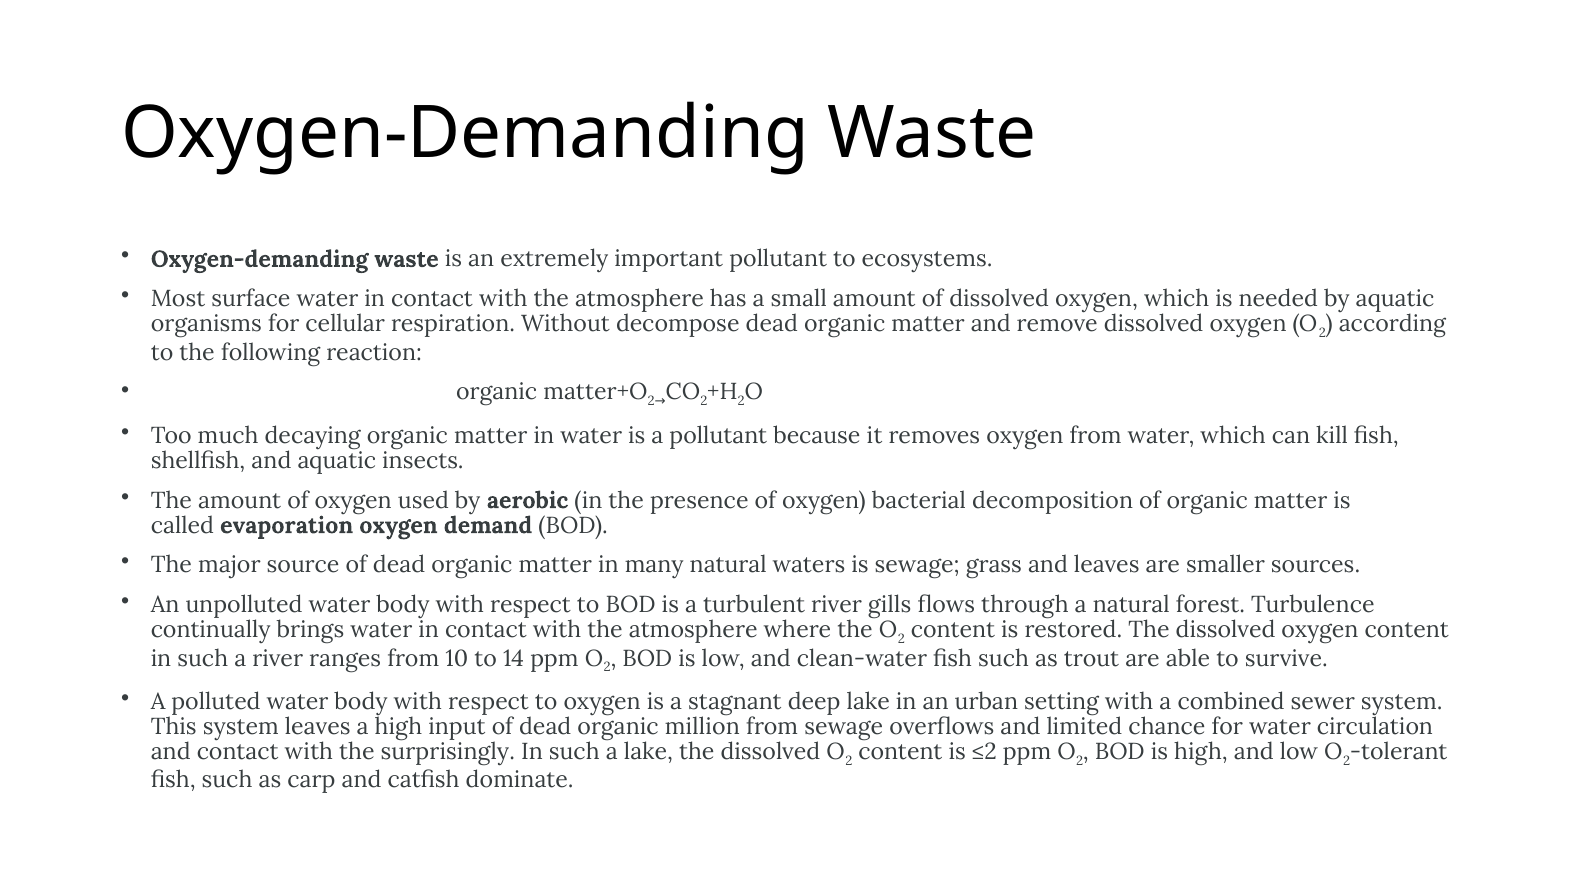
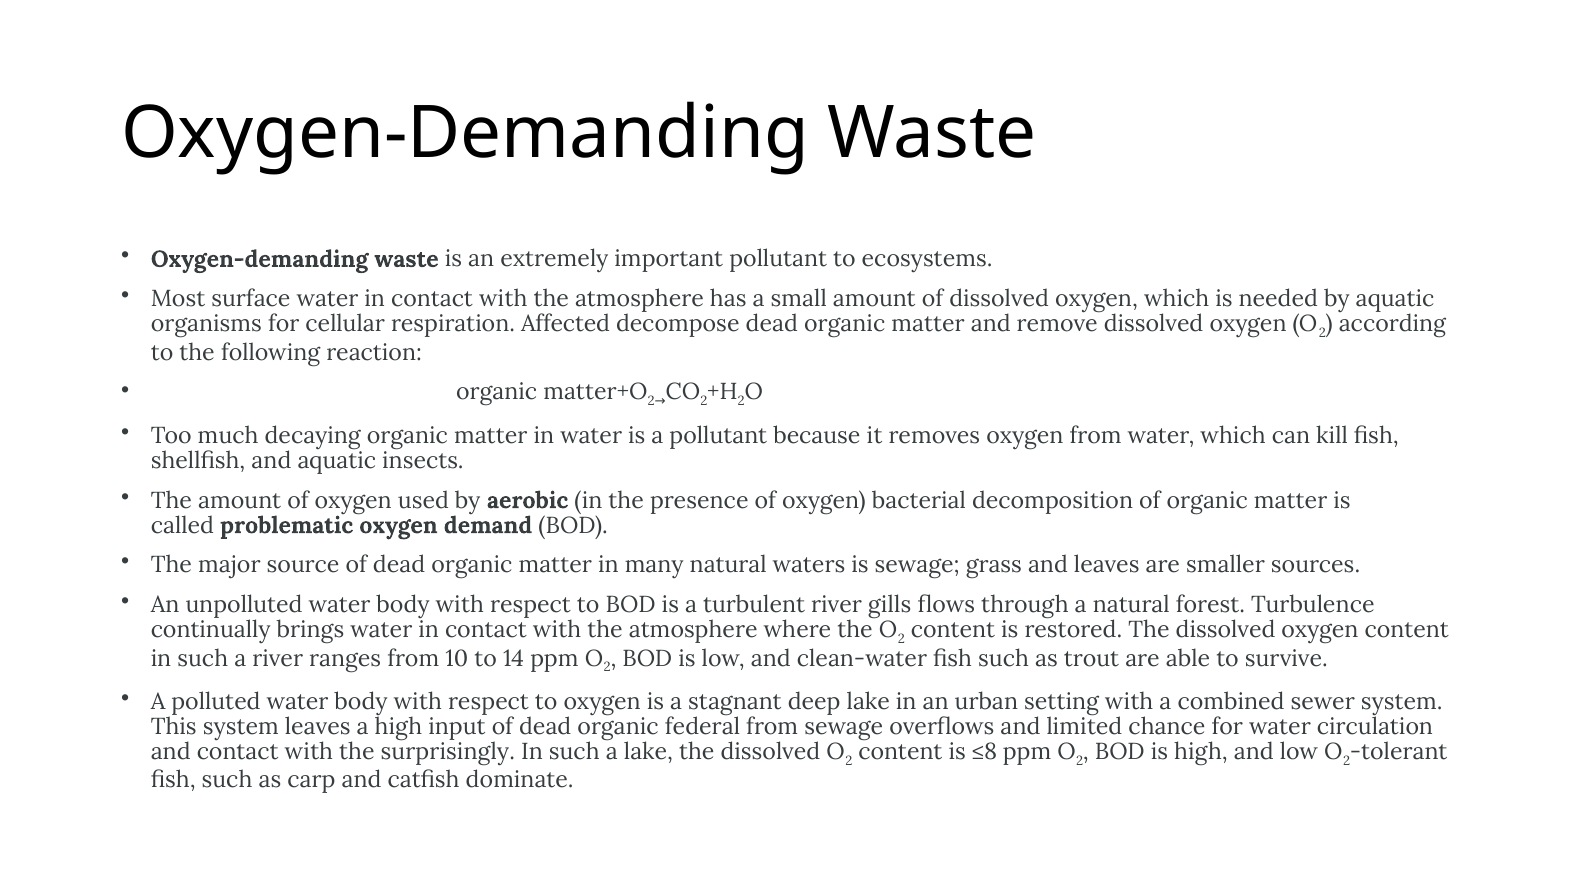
Without: Without -> Affected
evaporation: evaporation -> problematic
million: million -> federal
≤2: ≤2 -> ≤8
